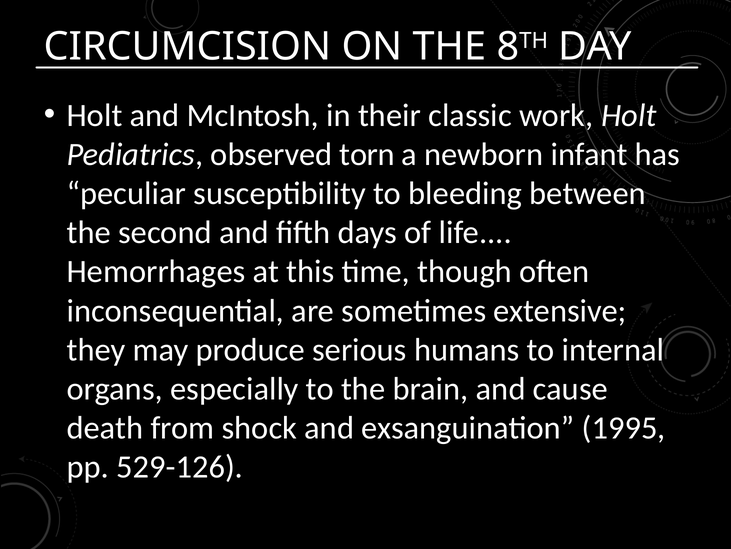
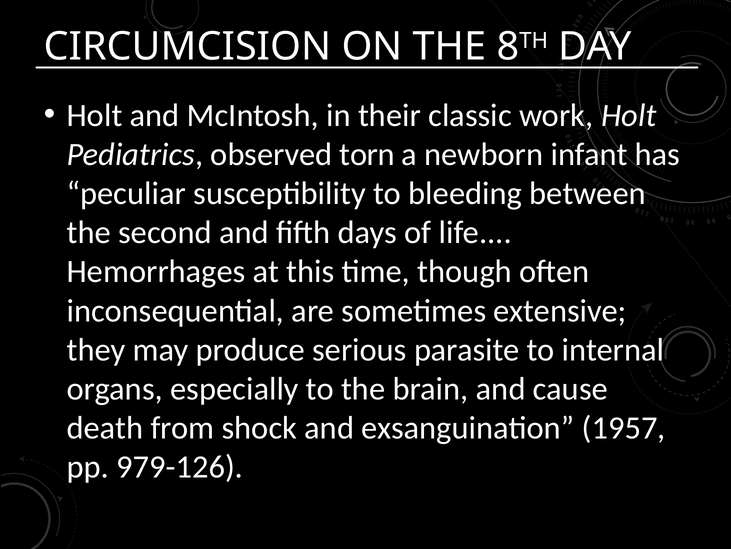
humans: humans -> parasite
1995: 1995 -> 1957
529-126: 529-126 -> 979-126
